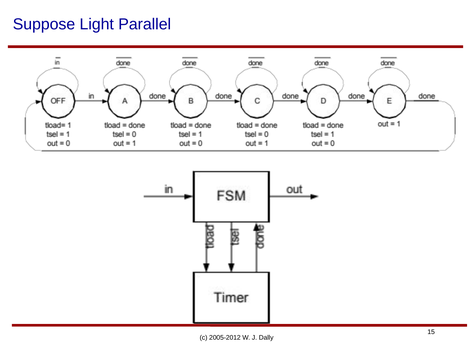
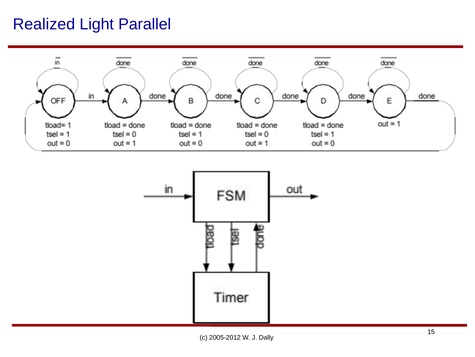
Suppose: Suppose -> Realized
